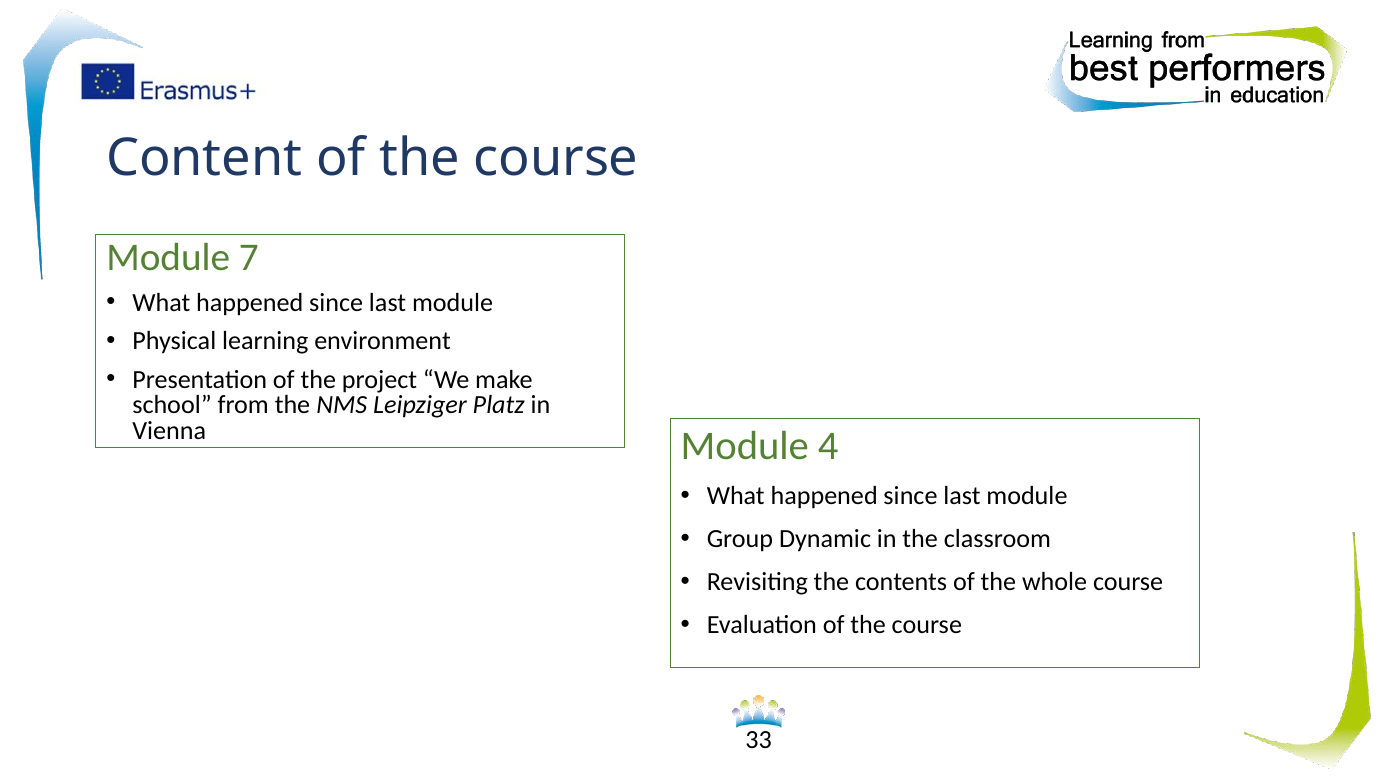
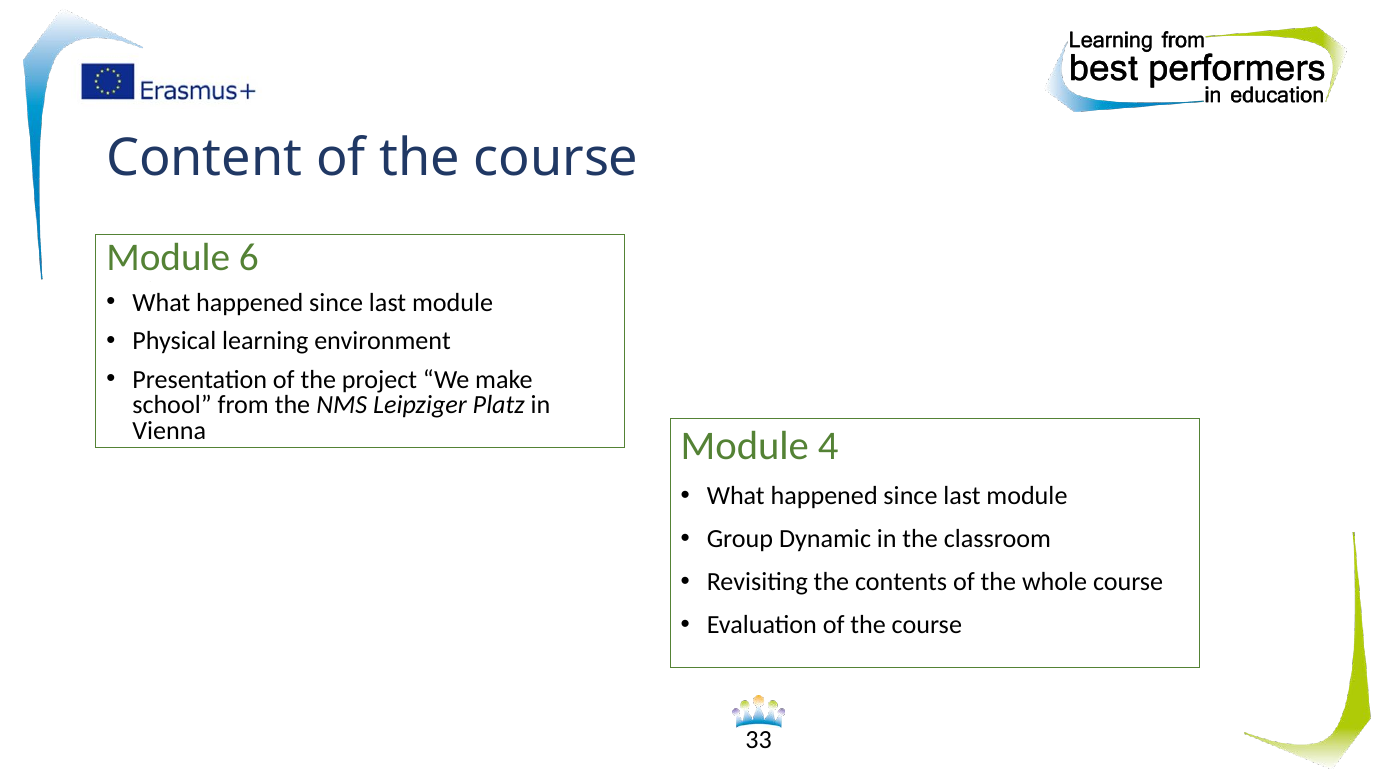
7: 7 -> 6
